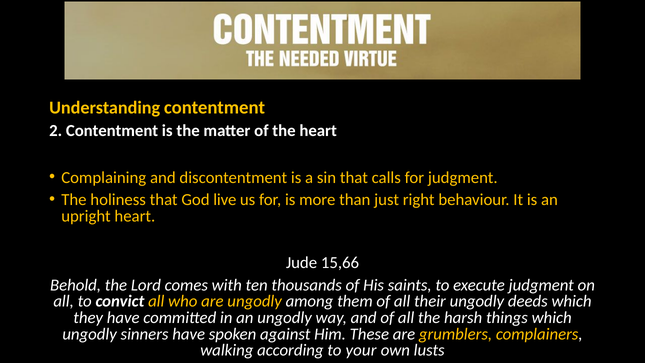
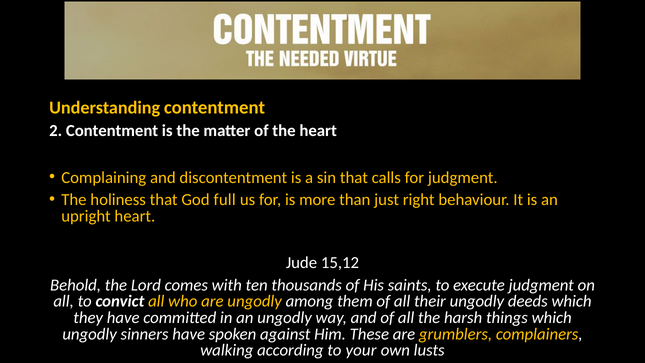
live: live -> full
15,66: 15,66 -> 15,12
